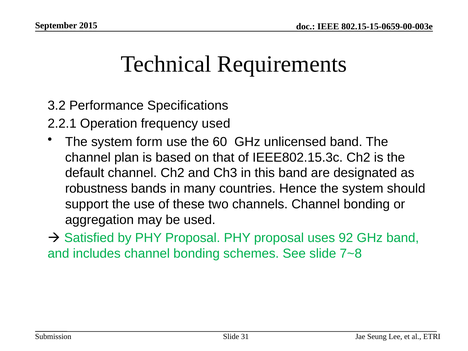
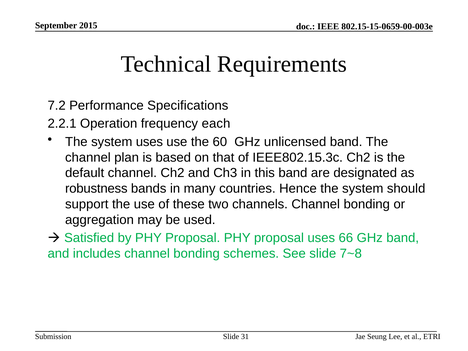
3.2: 3.2 -> 7.2
frequency used: used -> each
system form: form -> uses
92: 92 -> 66
